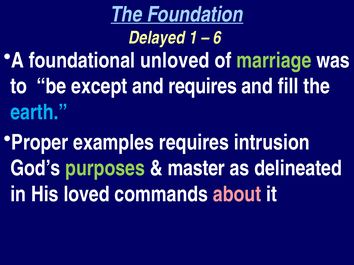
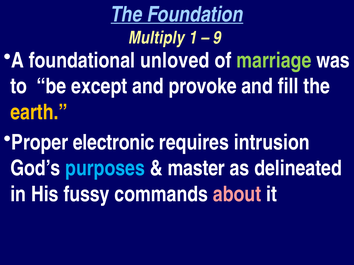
Delayed: Delayed -> Multiply
6: 6 -> 9
and requires: requires -> provoke
earth colour: light blue -> yellow
examples: examples -> electronic
purposes colour: light green -> light blue
loved: loved -> fussy
